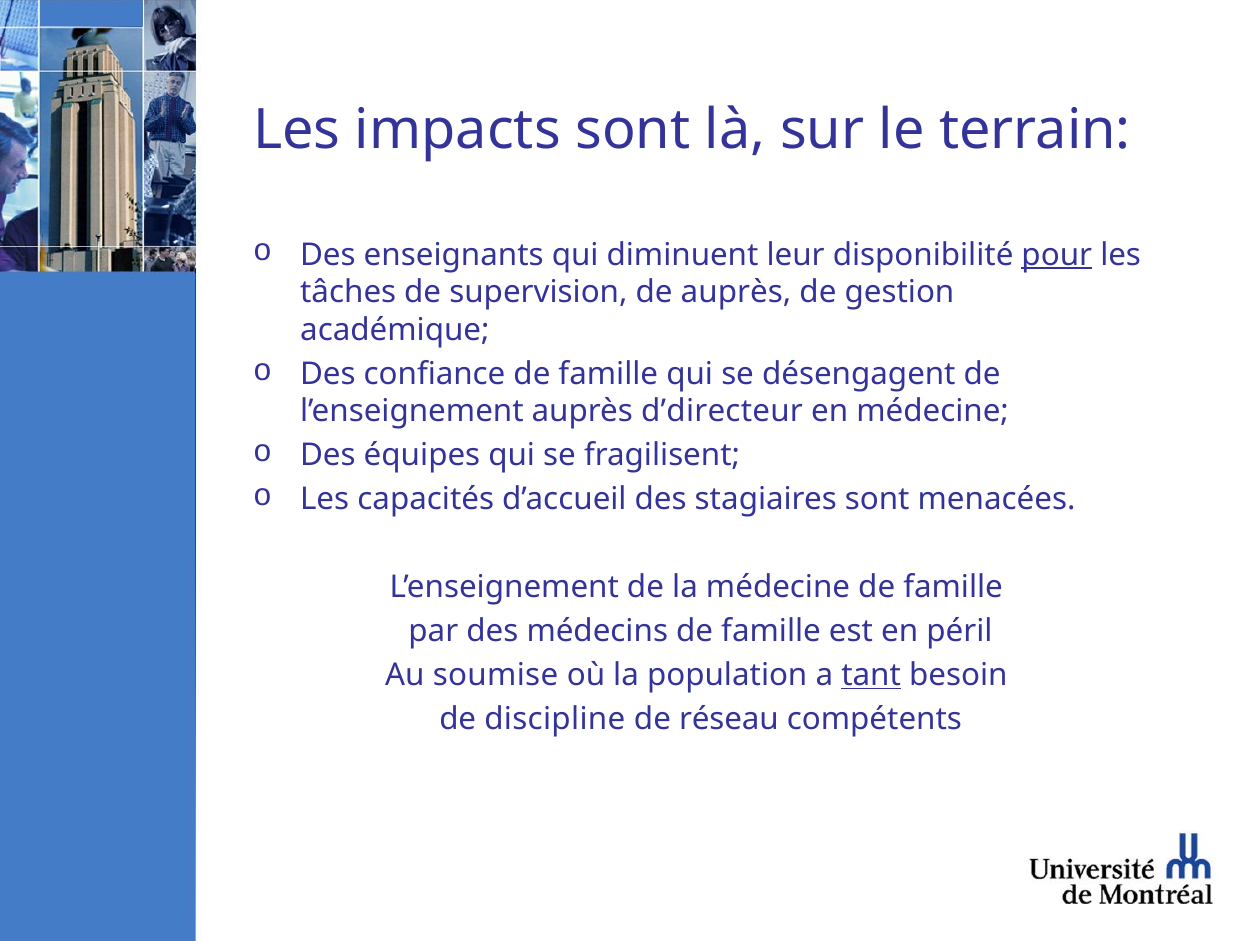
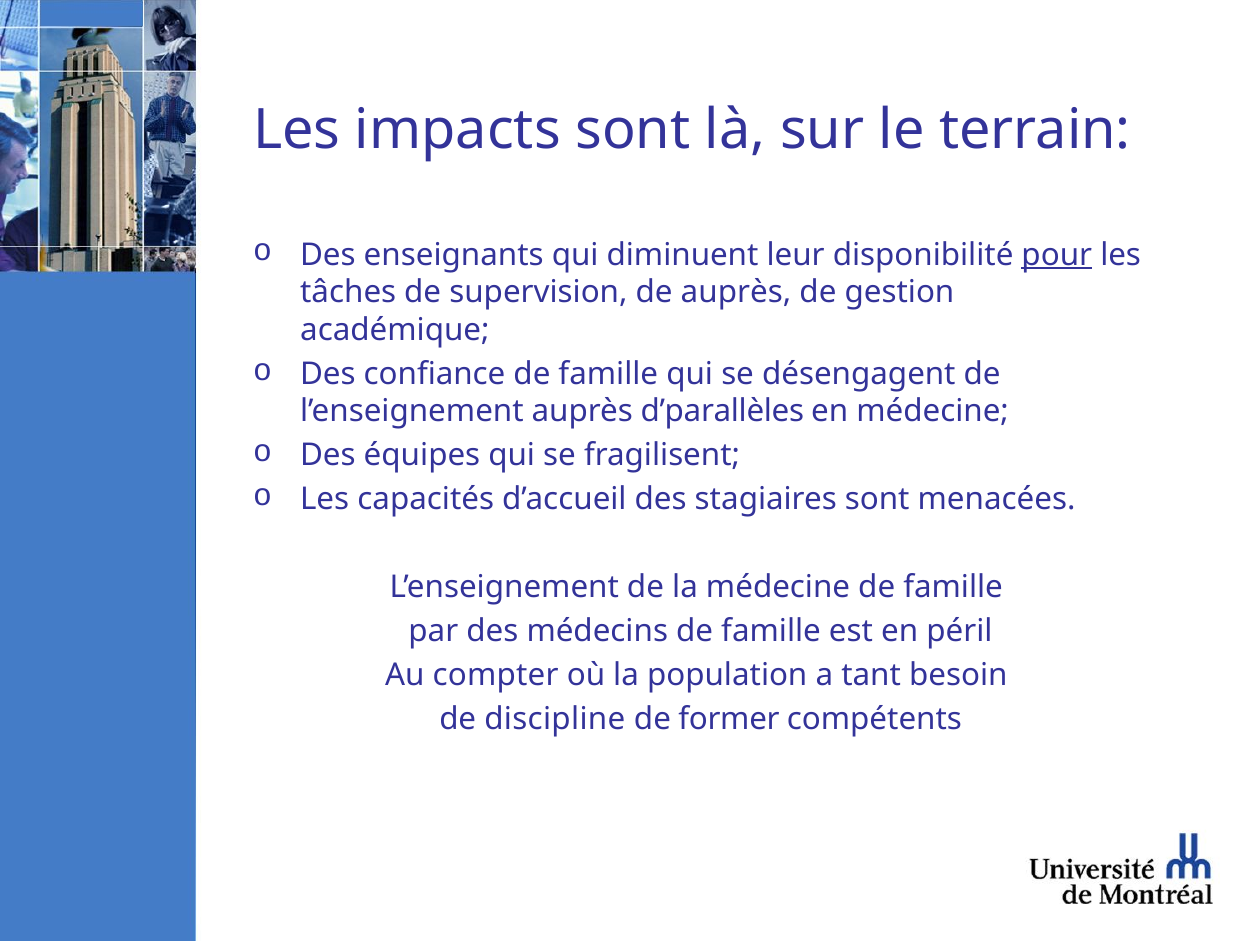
d’directeur: d’directeur -> d’parallèles
soumise: soumise -> compter
tant underline: present -> none
réseau: réseau -> former
